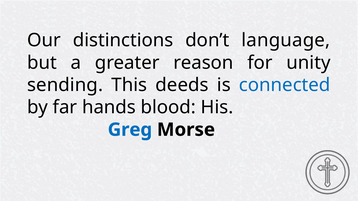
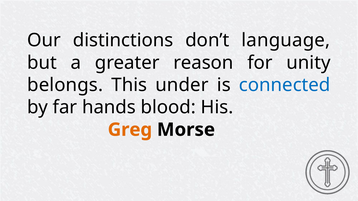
sending: sending -> belongs
deeds: deeds -> under
Greg colour: blue -> orange
